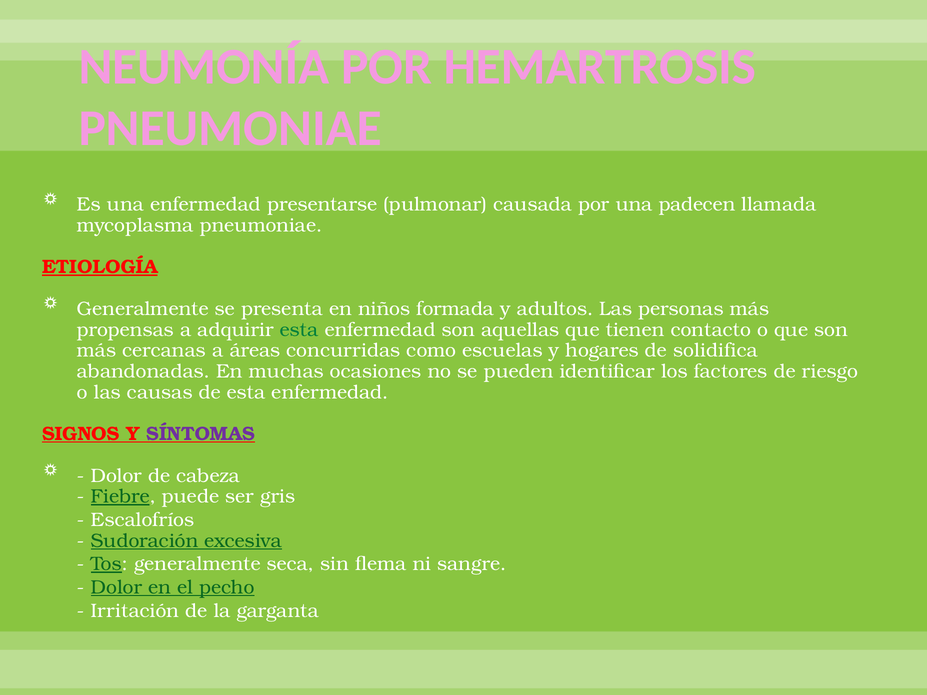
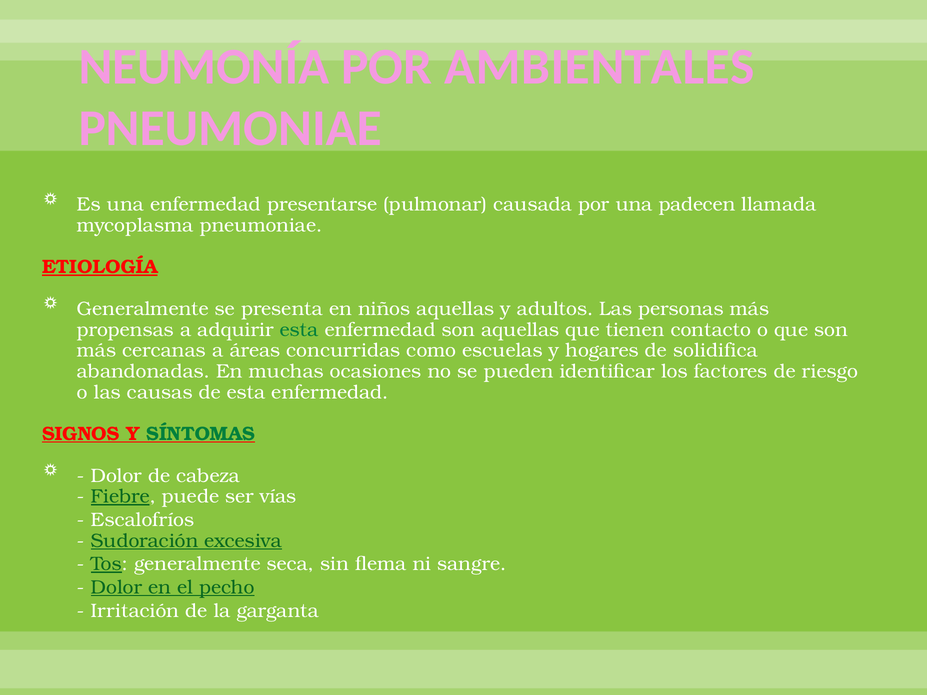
HEMARTROSIS: HEMARTROSIS -> AMBIENTALES
niños formada: formada -> aquellas
SÍNTOMAS colour: purple -> green
gris: gris -> vías
